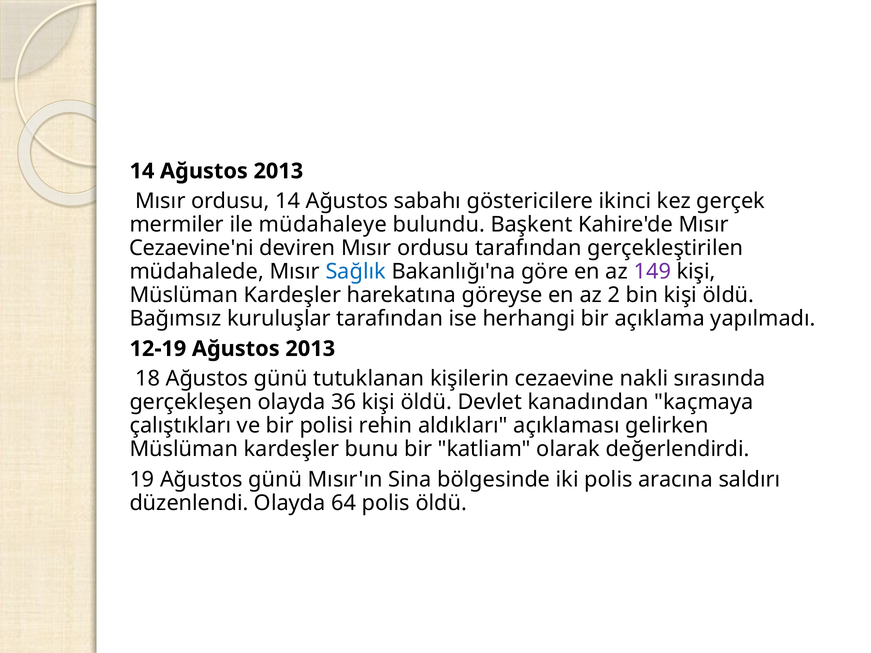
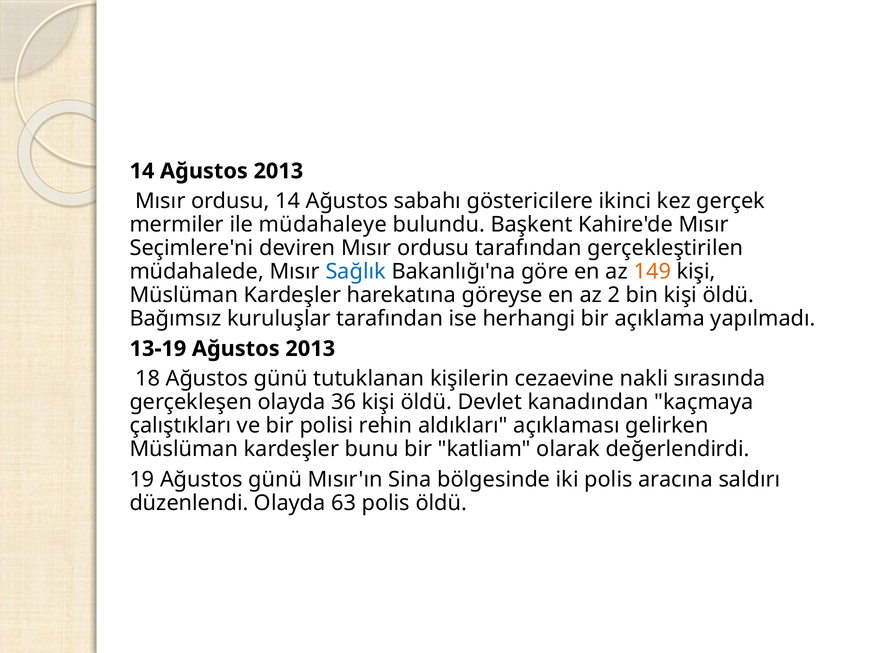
Cezaevine'ni: Cezaevine'ni -> Seçimlere'ni
149 colour: purple -> orange
12-19: 12-19 -> 13-19
64: 64 -> 63
